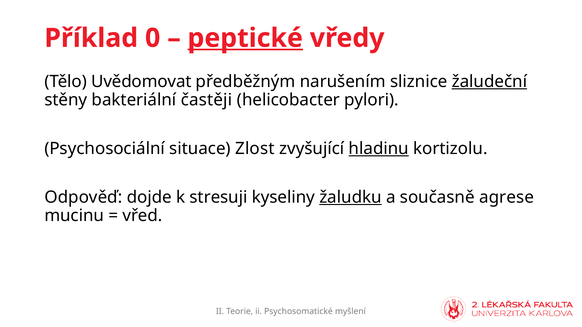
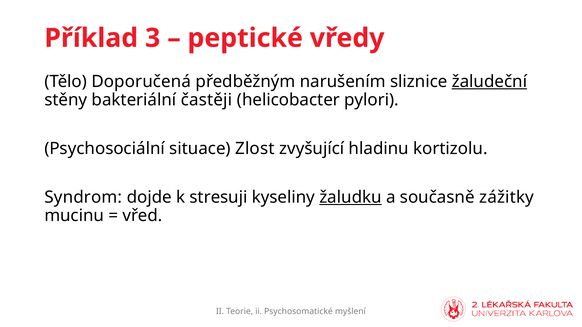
0: 0 -> 3
peptické underline: present -> none
Uvědomovat: Uvědomovat -> Doporučená
hladinu underline: present -> none
Odpověď: Odpověď -> Syndrom
agrese: agrese -> zážitky
